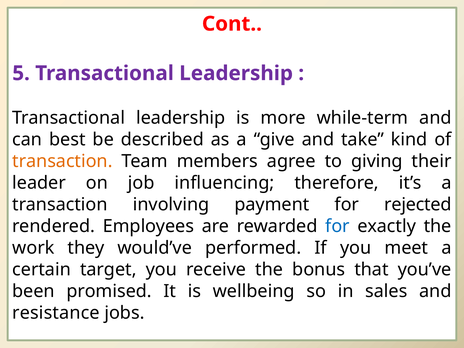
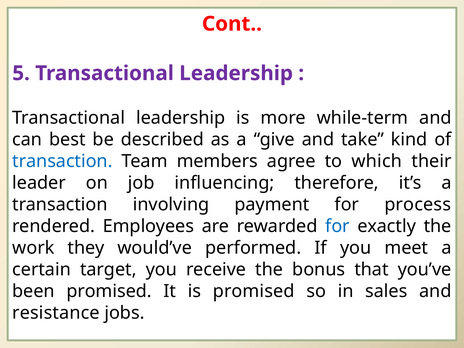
transaction at (62, 161) colour: orange -> blue
giving: giving -> which
rejected: rejected -> process
is wellbeing: wellbeing -> promised
